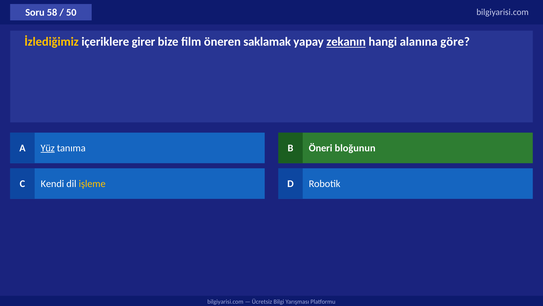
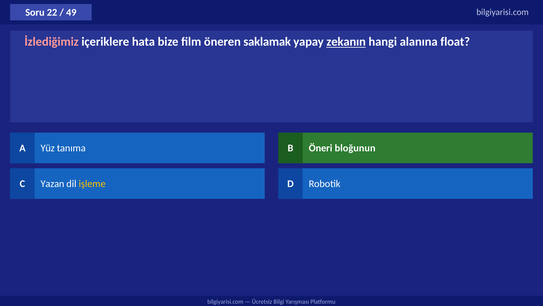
58: 58 -> 22
50: 50 -> 49
İzlediğimiz colour: yellow -> pink
girer: girer -> hata
göre: göre -> float
Yüz underline: present -> none
Kendi: Kendi -> Yazan
